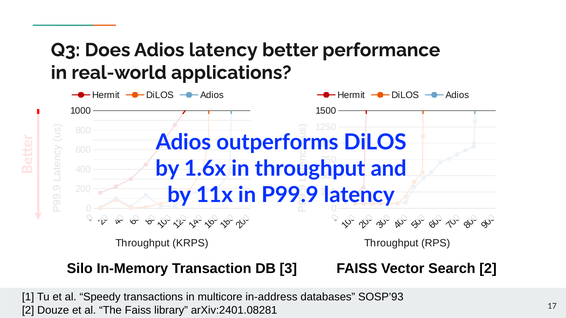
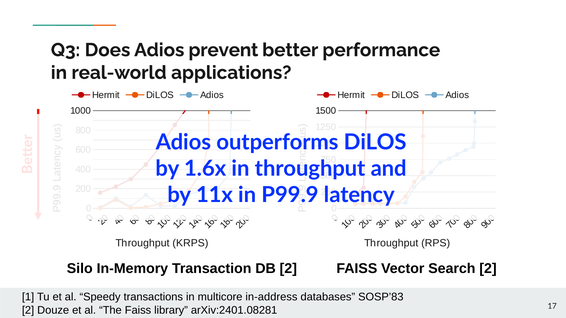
Adios latency: latency -> prevent
DB 3: 3 -> 2
SOSP’93: SOSP’93 -> SOSP’83
